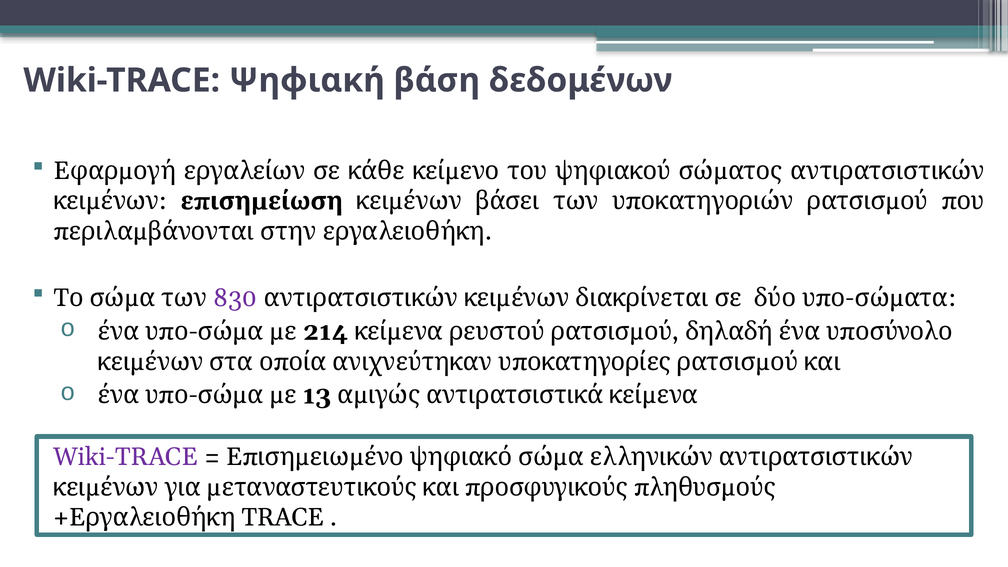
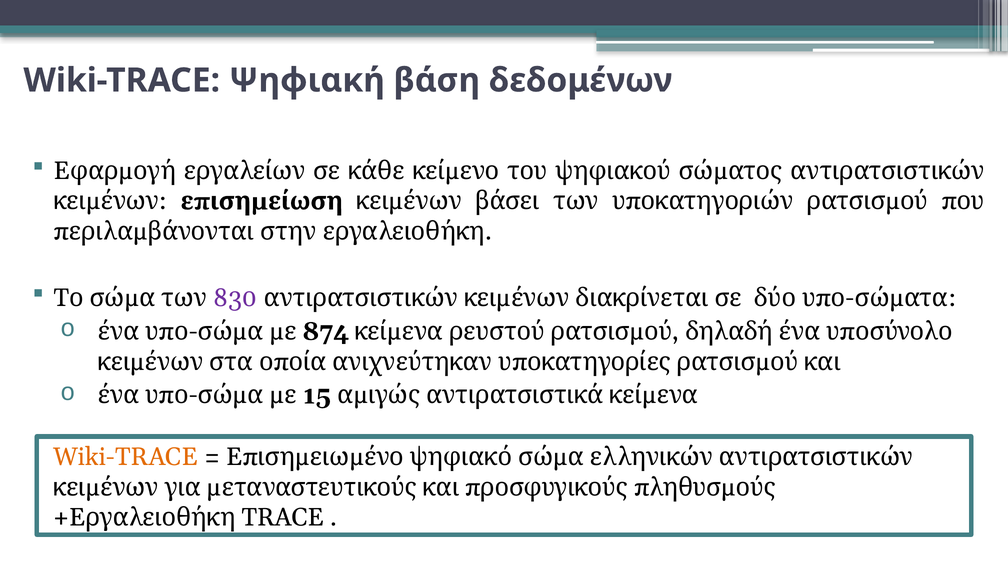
214: 214 -> 874
13: 13 -> 15
Wiki-TRACE at (126, 457) colour: purple -> orange
